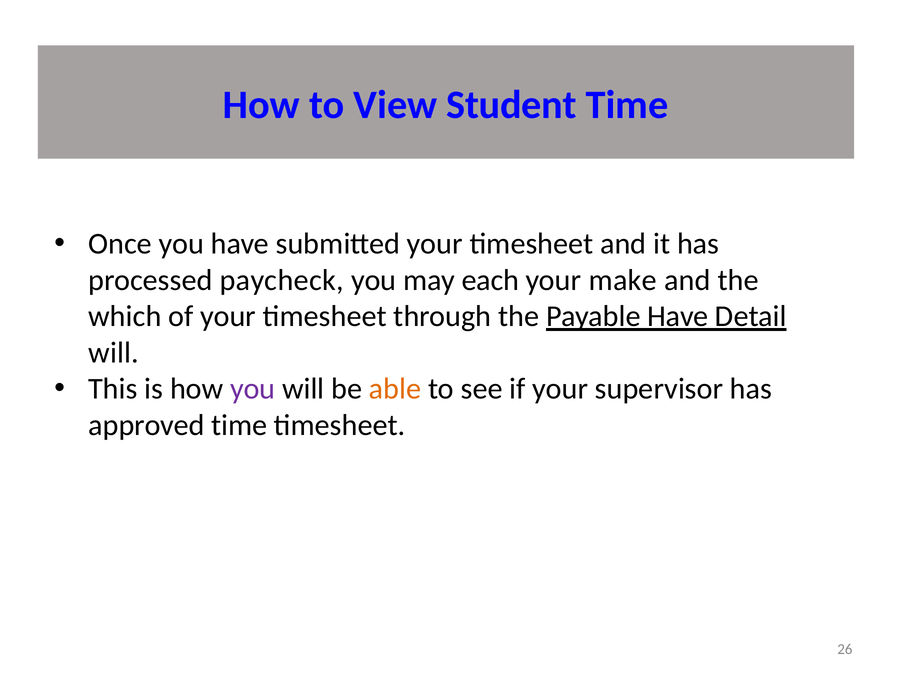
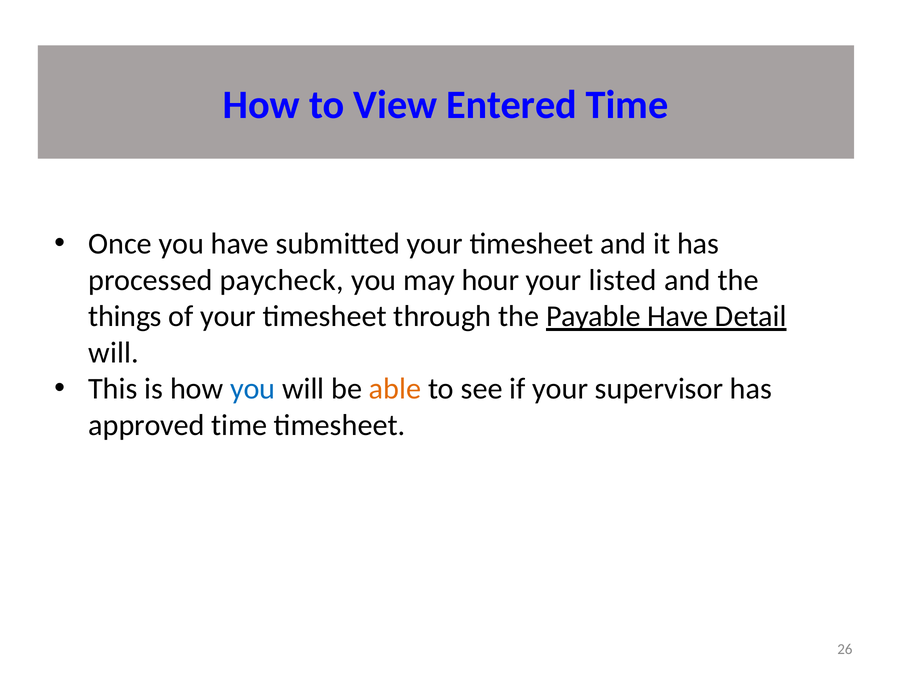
Student: Student -> Entered
each: each -> hour
make: make -> listed
which: which -> things
you at (253, 389) colour: purple -> blue
